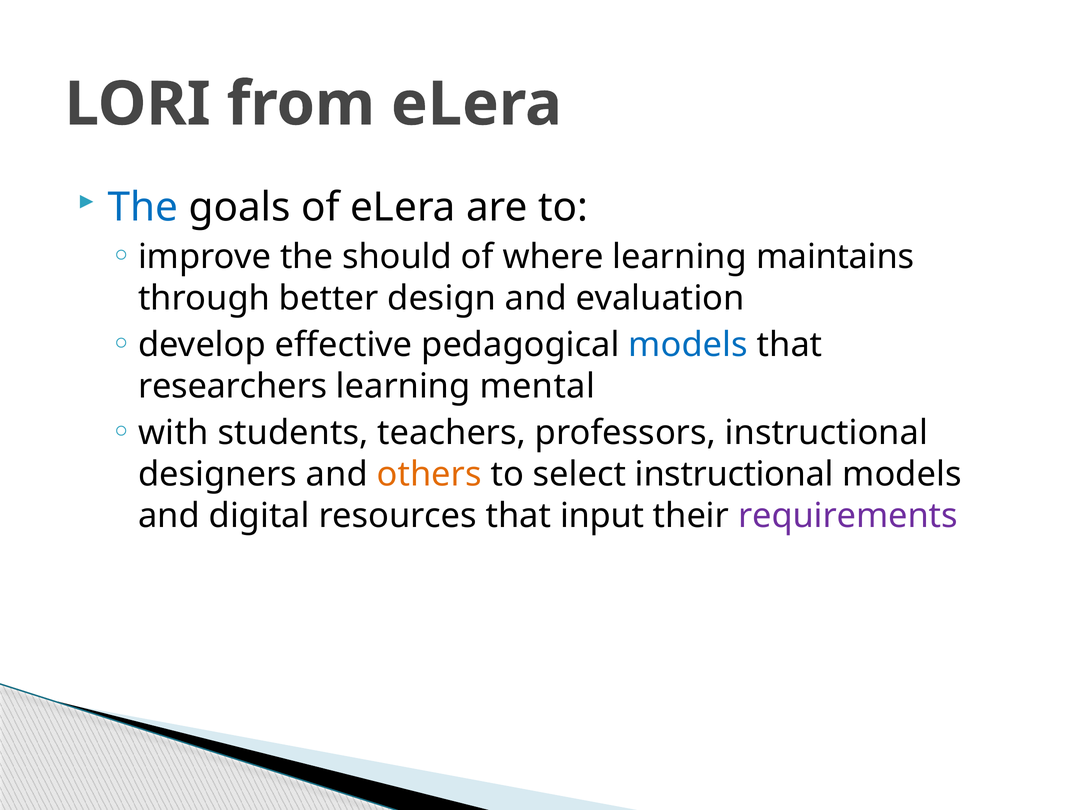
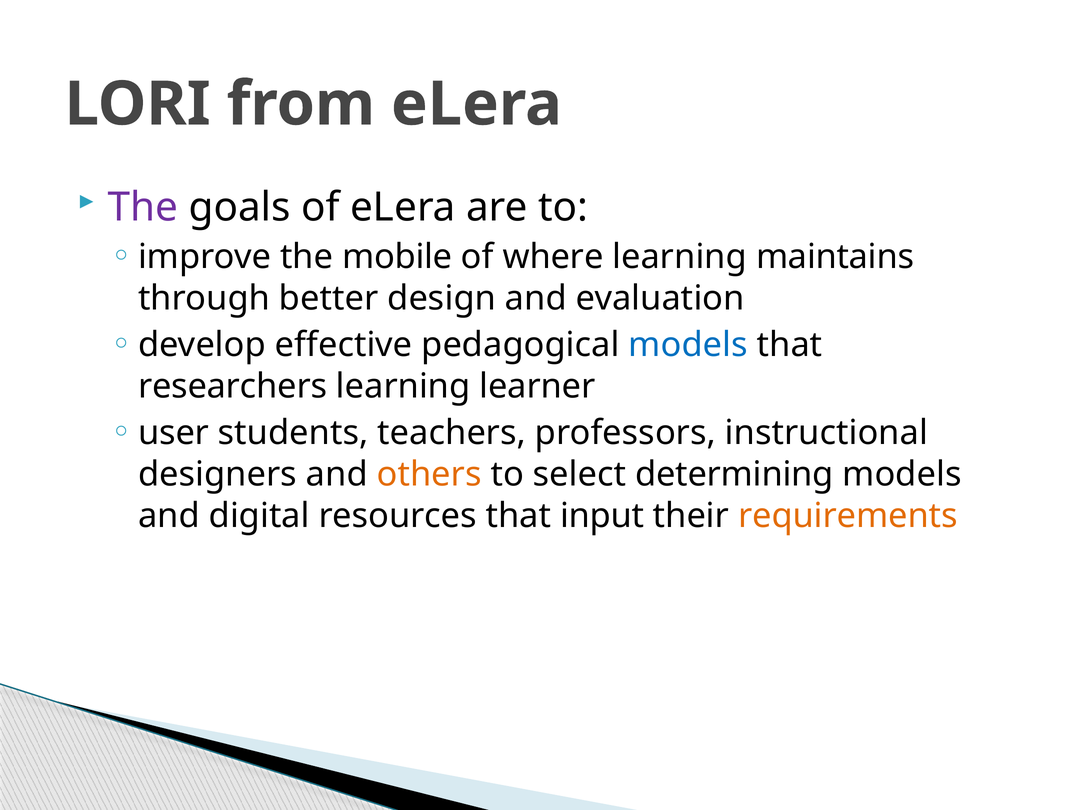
The at (143, 207) colour: blue -> purple
should: should -> mobile
mental: mental -> learner
with: with -> user
select instructional: instructional -> determining
requirements colour: purple -> orange
